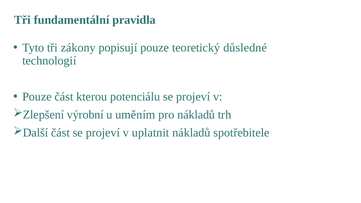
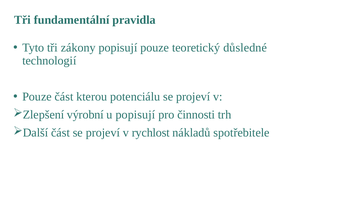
u uměním: uměním -> popisují
pro nákladů: nákladů -> činnosti
uplatnit: uplatnit -> rychlost
